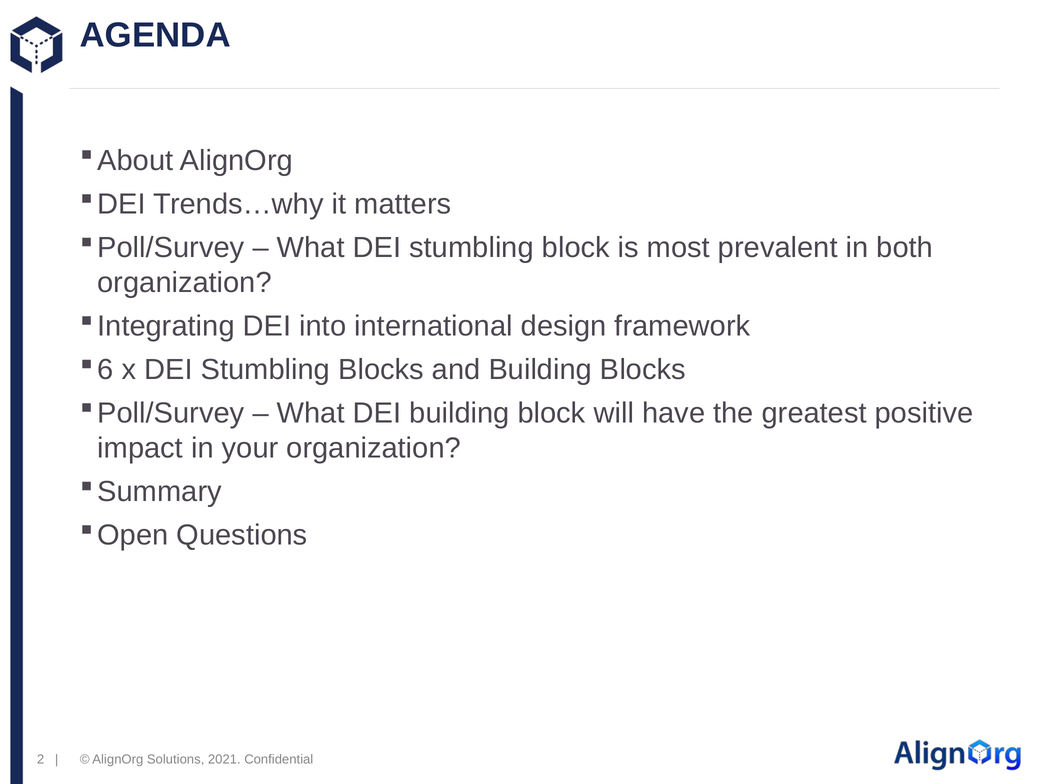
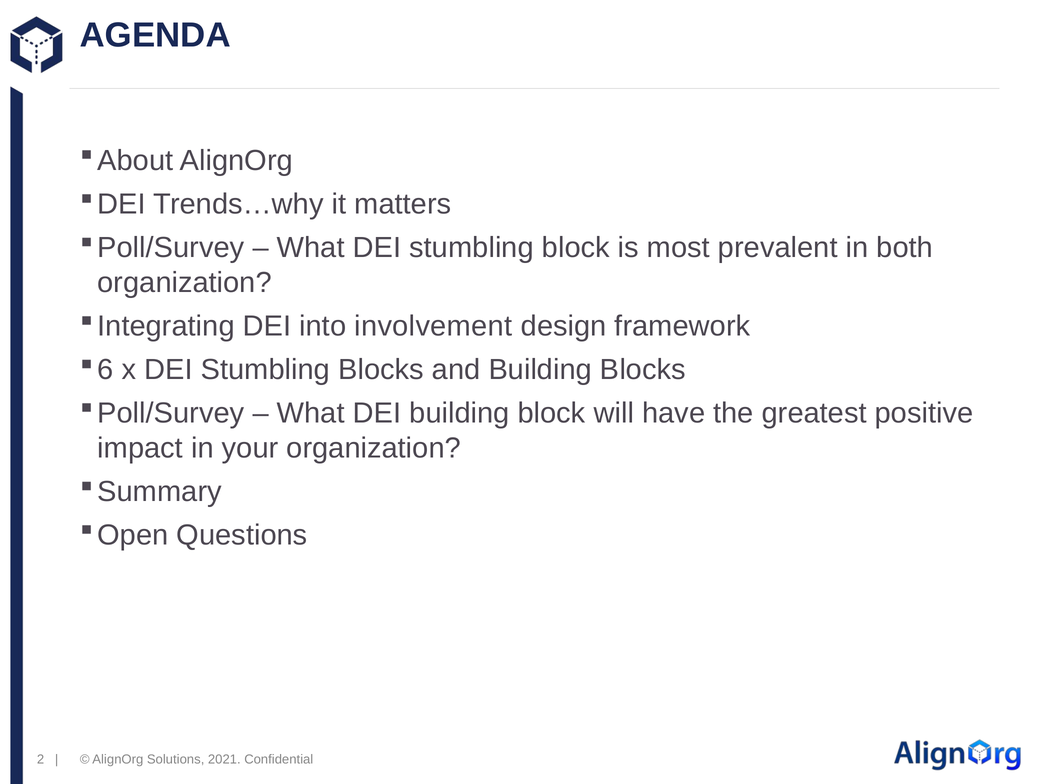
international: international -> involvement
